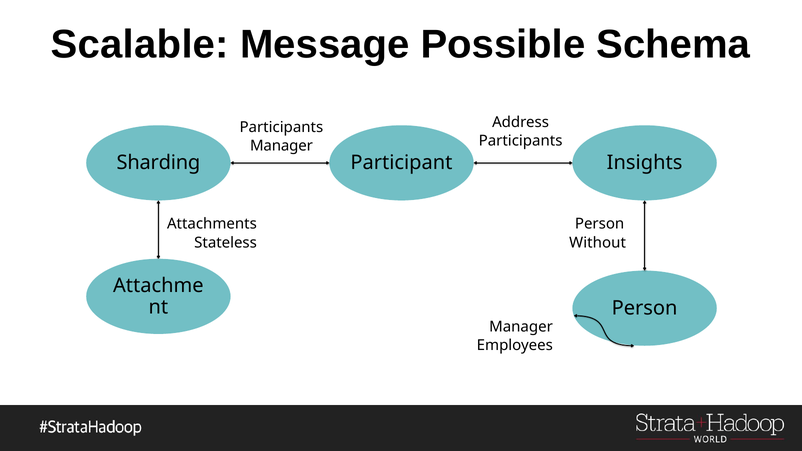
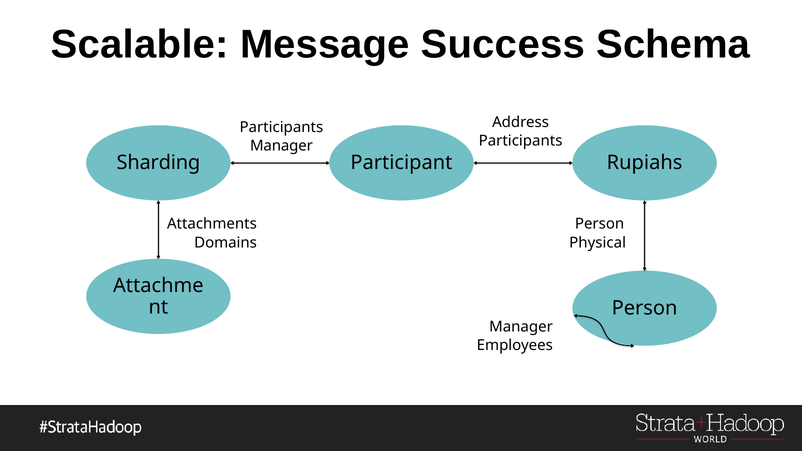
Possible: Possible -> Success
Insights: Insights -> Rupiahs
Stateless: Stateless -> Domains
Without: Without -> Physical
